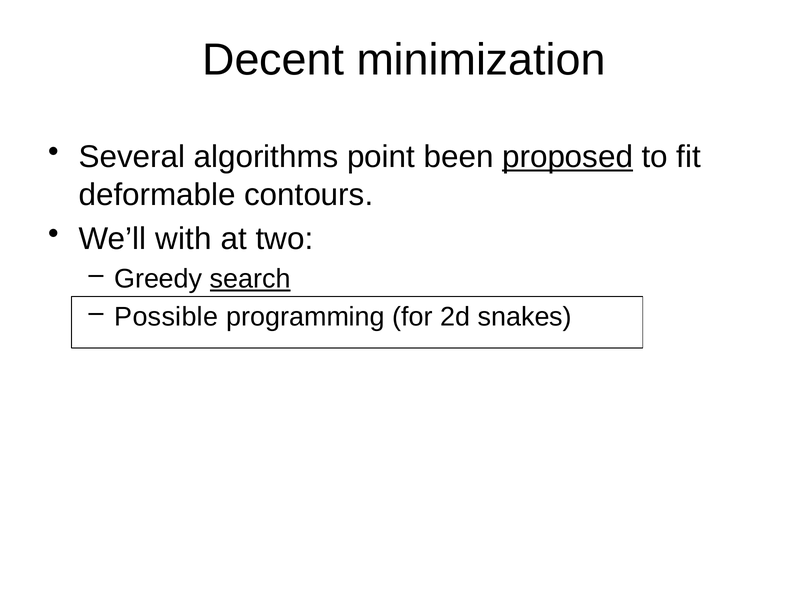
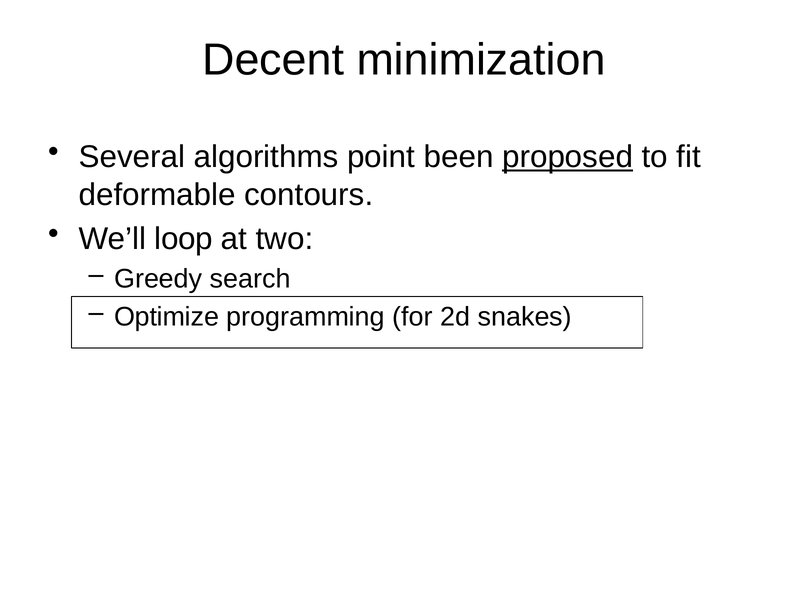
with: with -> loop
search underline: present -> none
Possible: Possible -> Optimize
